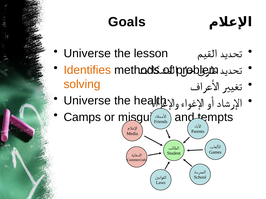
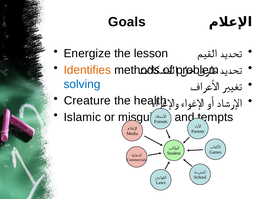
Universe at (87, 54): Universe -> Energize
solving colour: orange -> blue
Universe at (87, 101): Universe -> Creature
Camps: Camps -> Islamic
